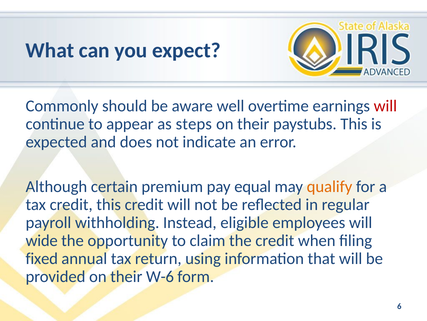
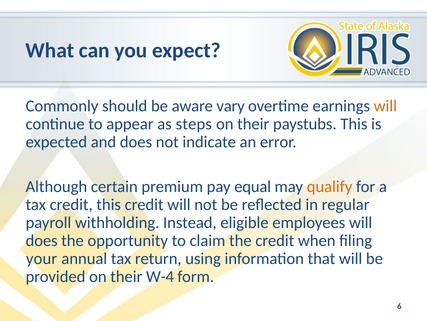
well: well -> vary
will at (385, 106) colour: red -> orange
wide at (42, 240): wide -> does
fixed: fixed -> your
W-6: W-6 -> W-4
